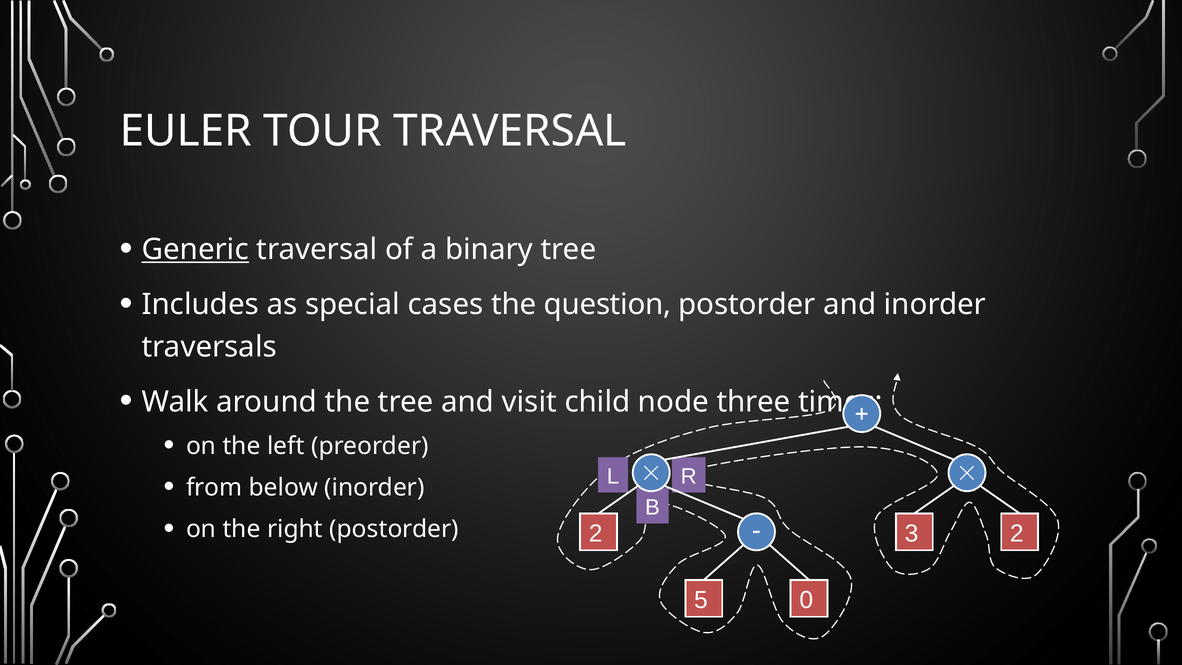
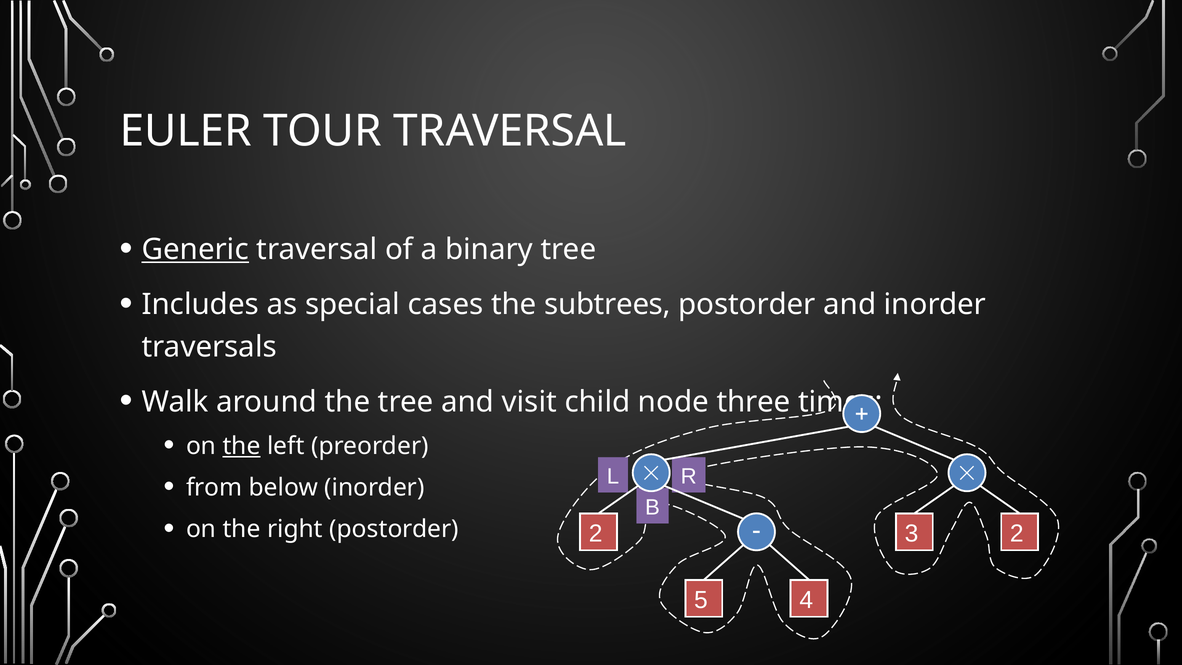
question: question -> subtrees
the at (242, 446) underline: none -> present
0: 0 -> 4
